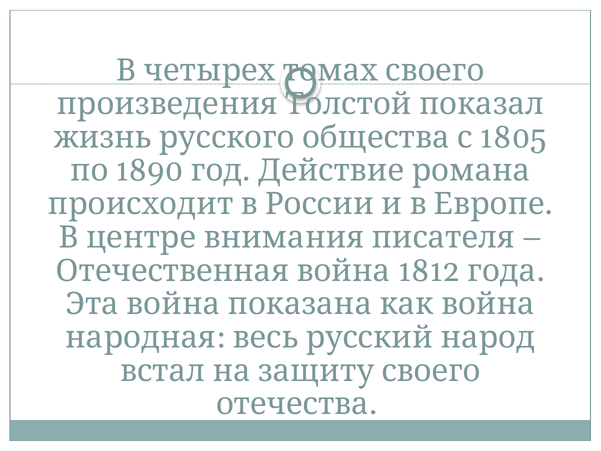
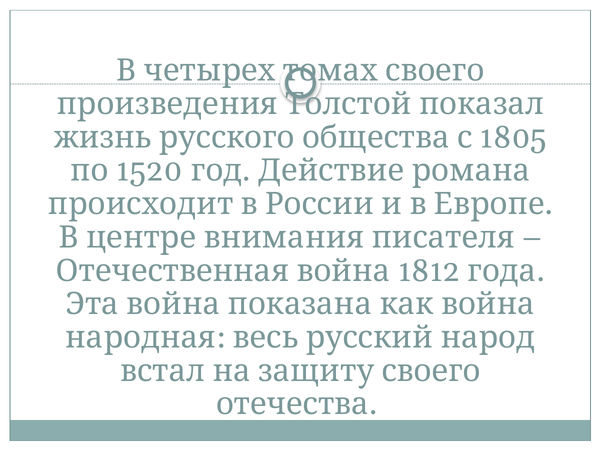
1890: 1890 -> 1520
